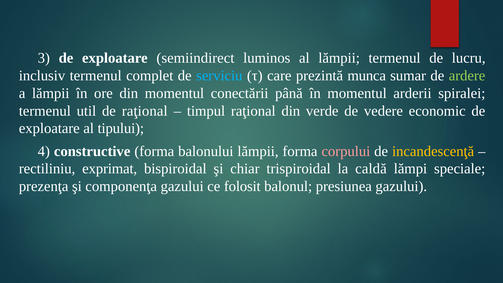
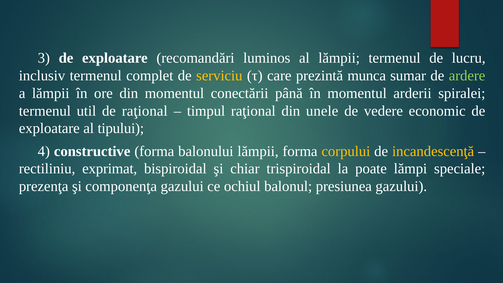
semiindirect: semiindirect -> recomandări
serviciu colour: light blue -> yellow
verde: verde -> unele
corpului colour: pink -> yellow
caldă: caldă -> poate
folosit: folosit -> ochiul
